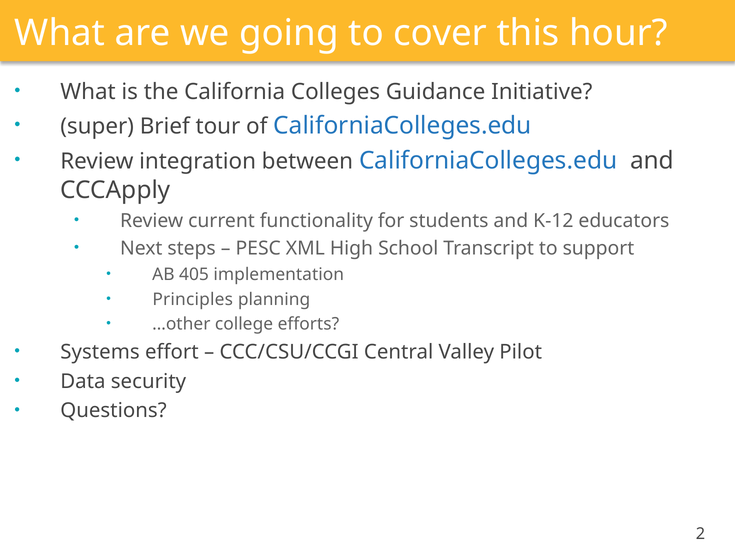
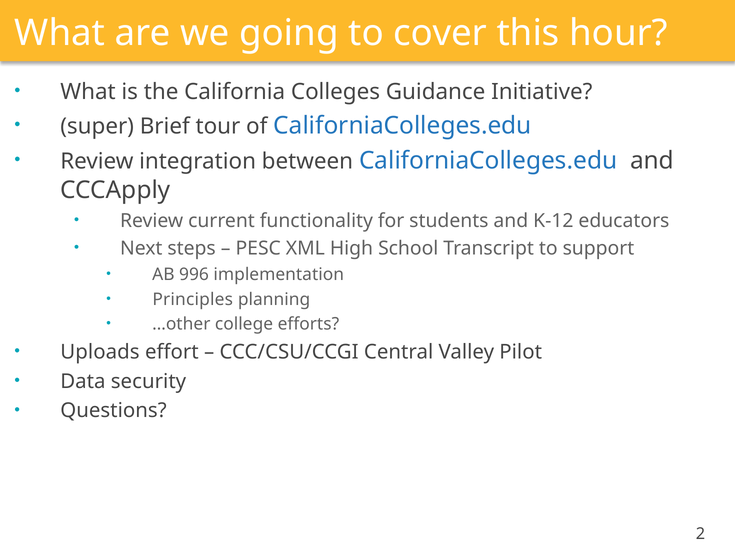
405: 405 -> 996
Systems: Systems -> Uploads
